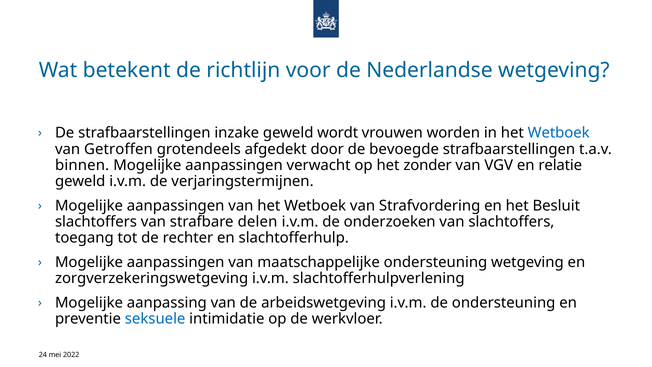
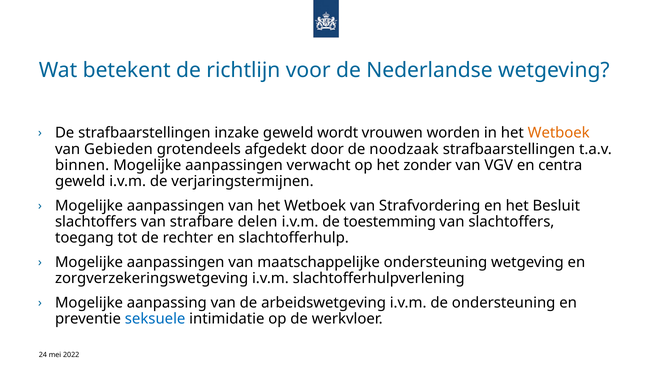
Wetboek at (559, 133) colour: blue -> orange
Getroffen: Getroffen -> Gebieden
bevoegde: bevoegde -> noodzaak
relatie: relatie -> centra
onderzoeken: onderzoeken -> toestemming
